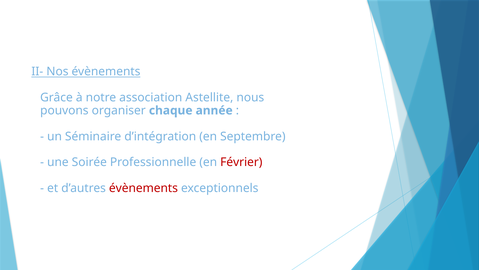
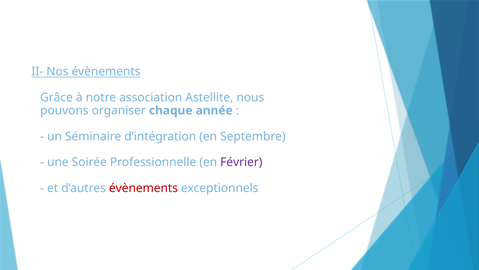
Février colour: red -> purple
